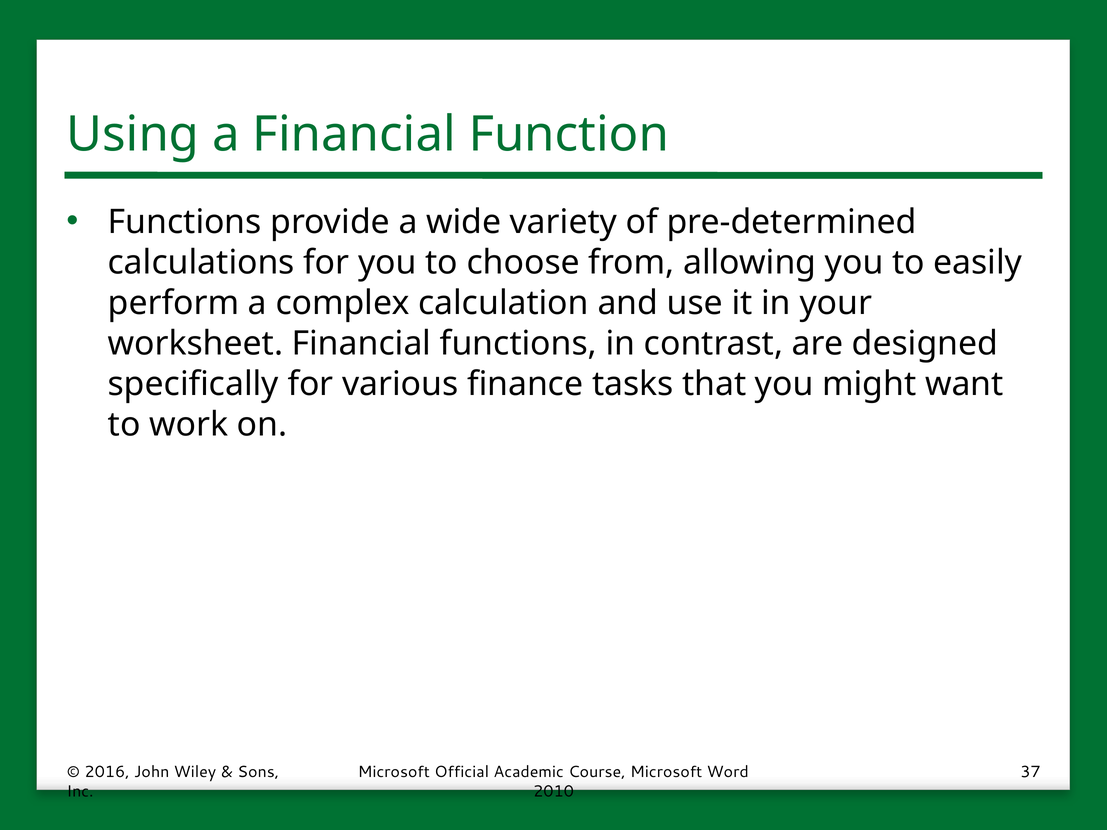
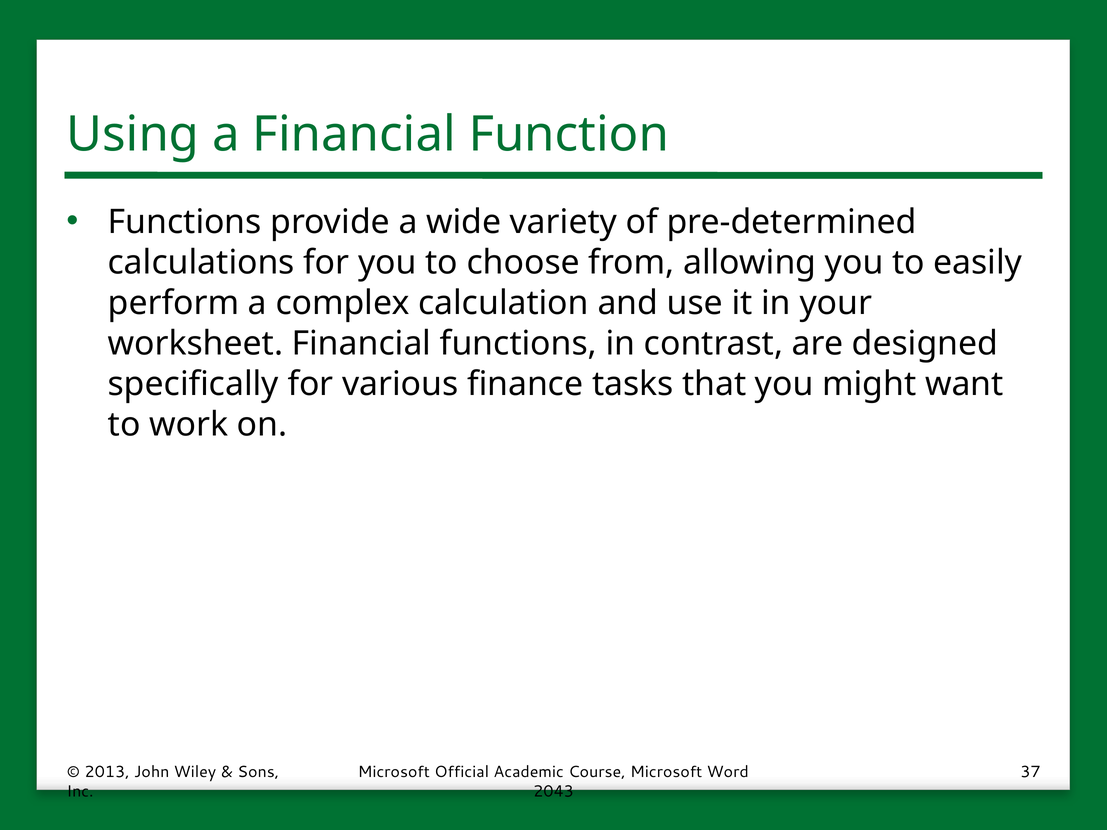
2016: 2016 -> 2013
2010: 2010 -> 2043
